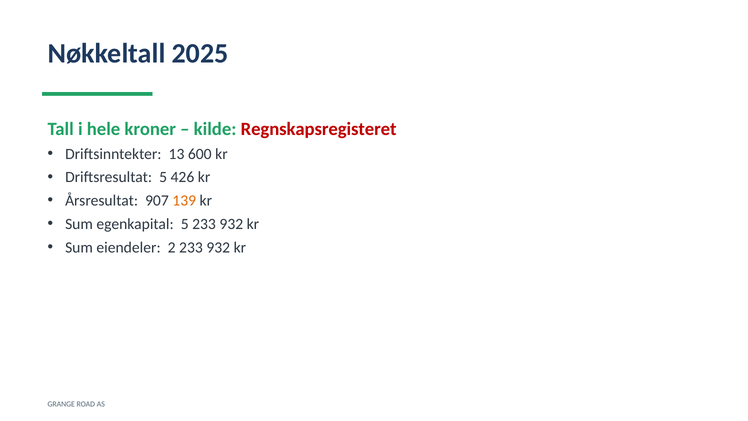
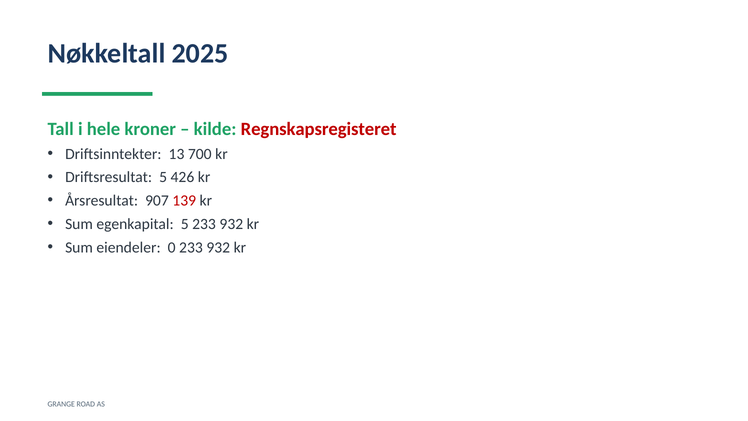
600: 600 -> 700
139 colour: orange -> red
2: 2 -> 0
